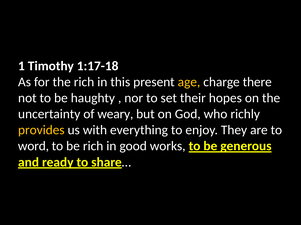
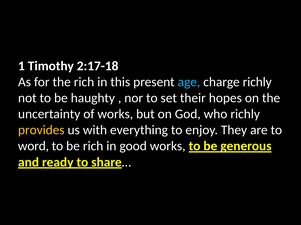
1:17-18: 1:17-18 -> 2:17-18
age colour: yellow -> light blue
charge there: there -> richly
of weary: weary -> works
